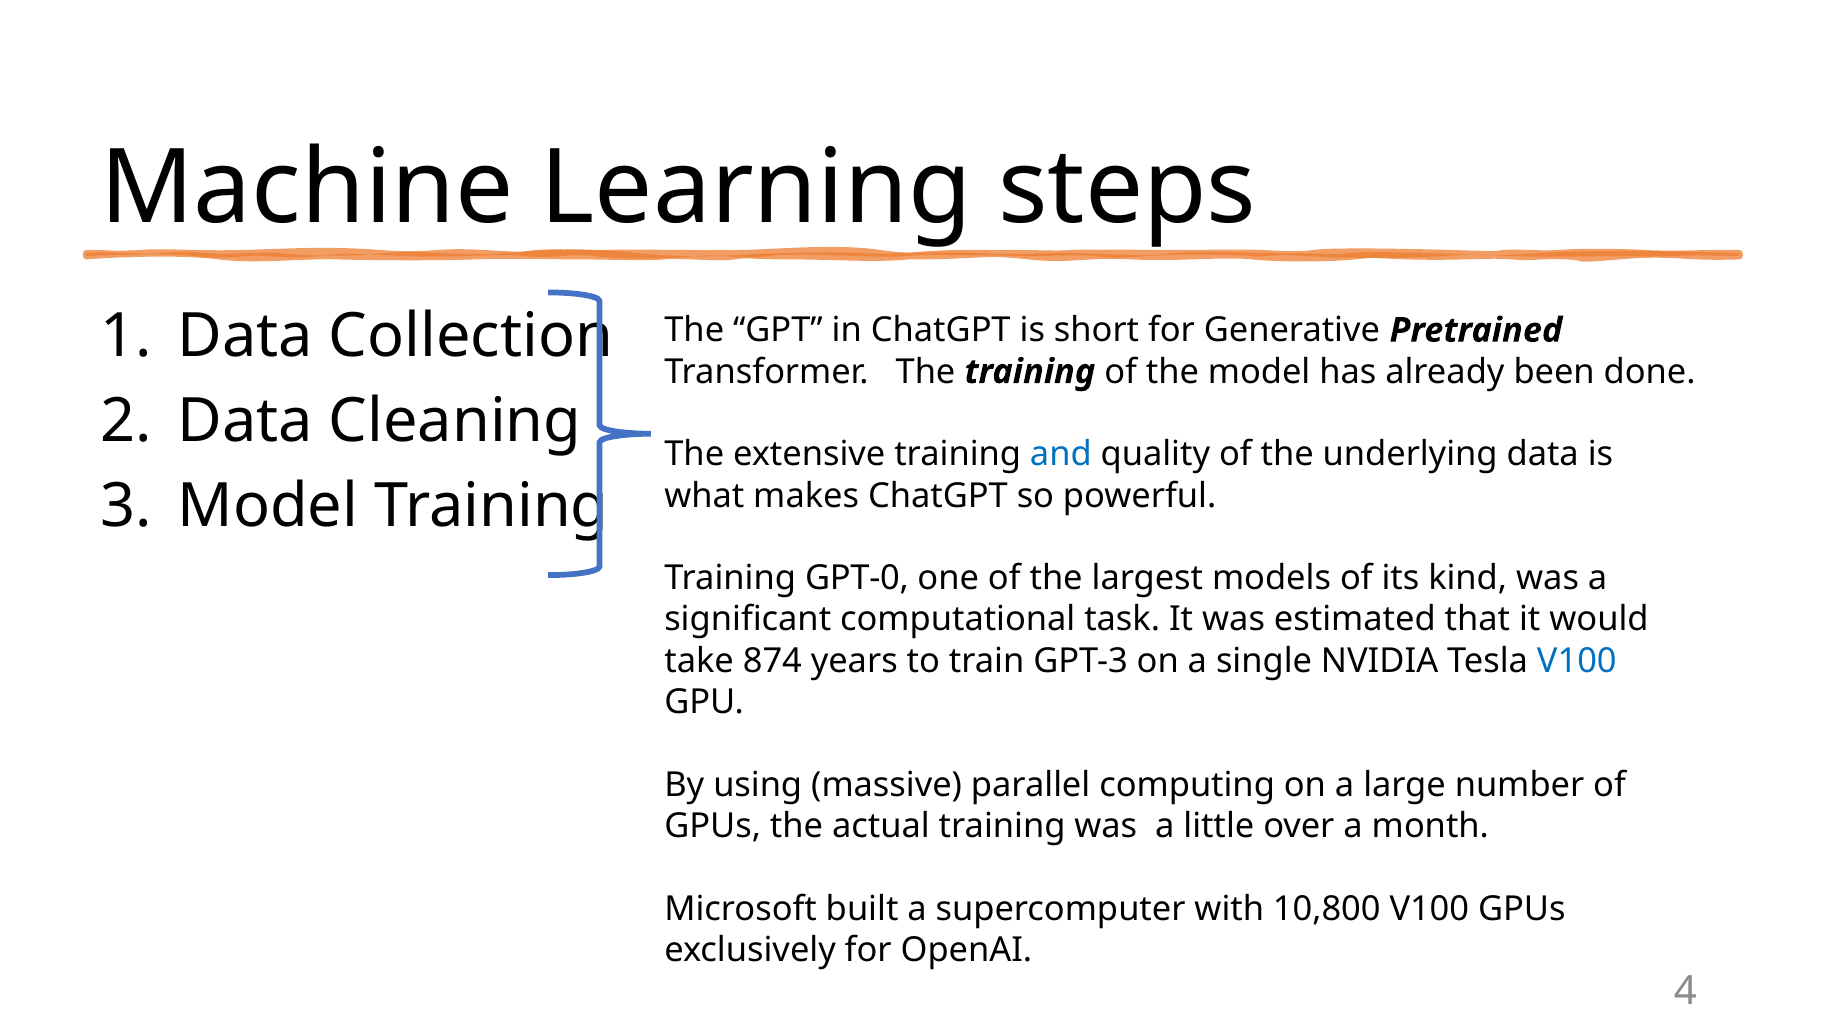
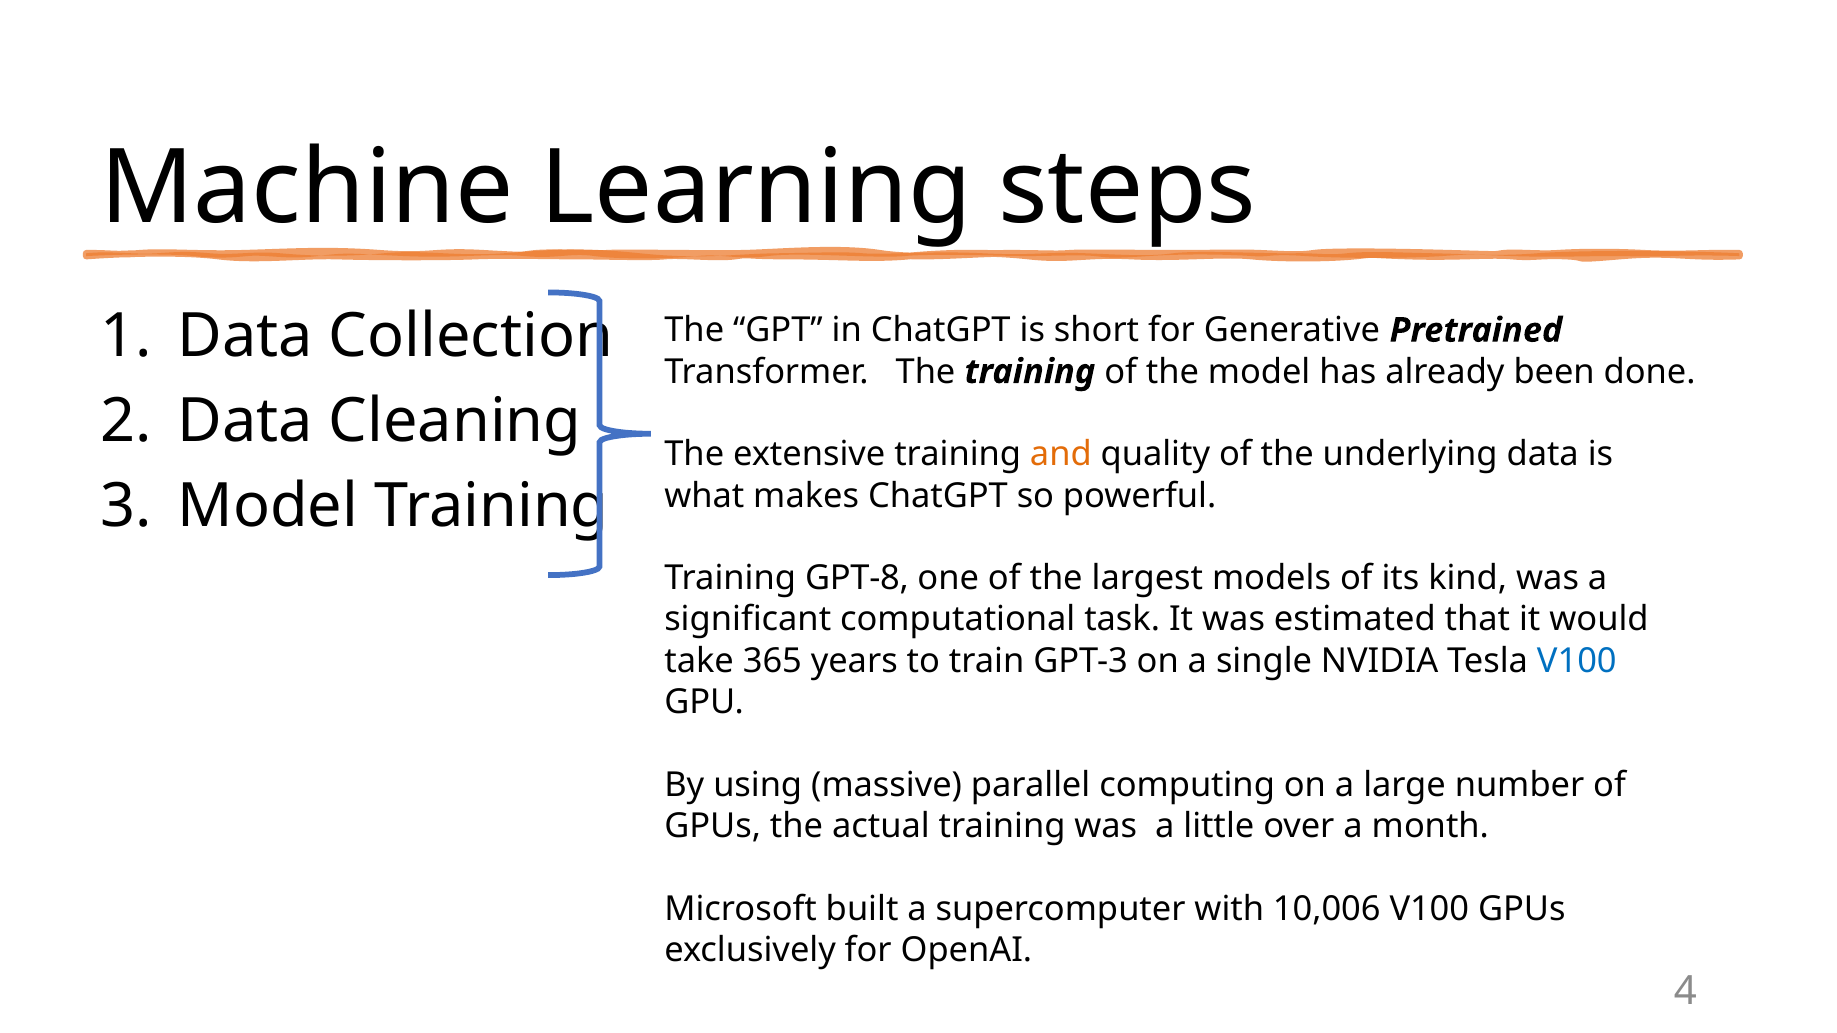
and colour: blue -> orange
GPT-0: GPT-0 -> GPT-8
874: 874 -> 365
10,800: 10,800 -> 10,006
